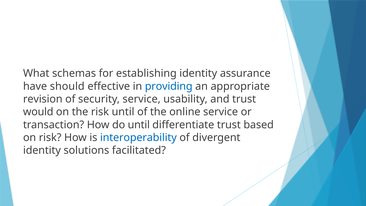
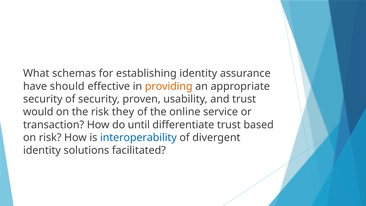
providing colour: blue -> orange
revision at (43, 99): revision -> security
security service: service -> proven
risk until: until -> they
